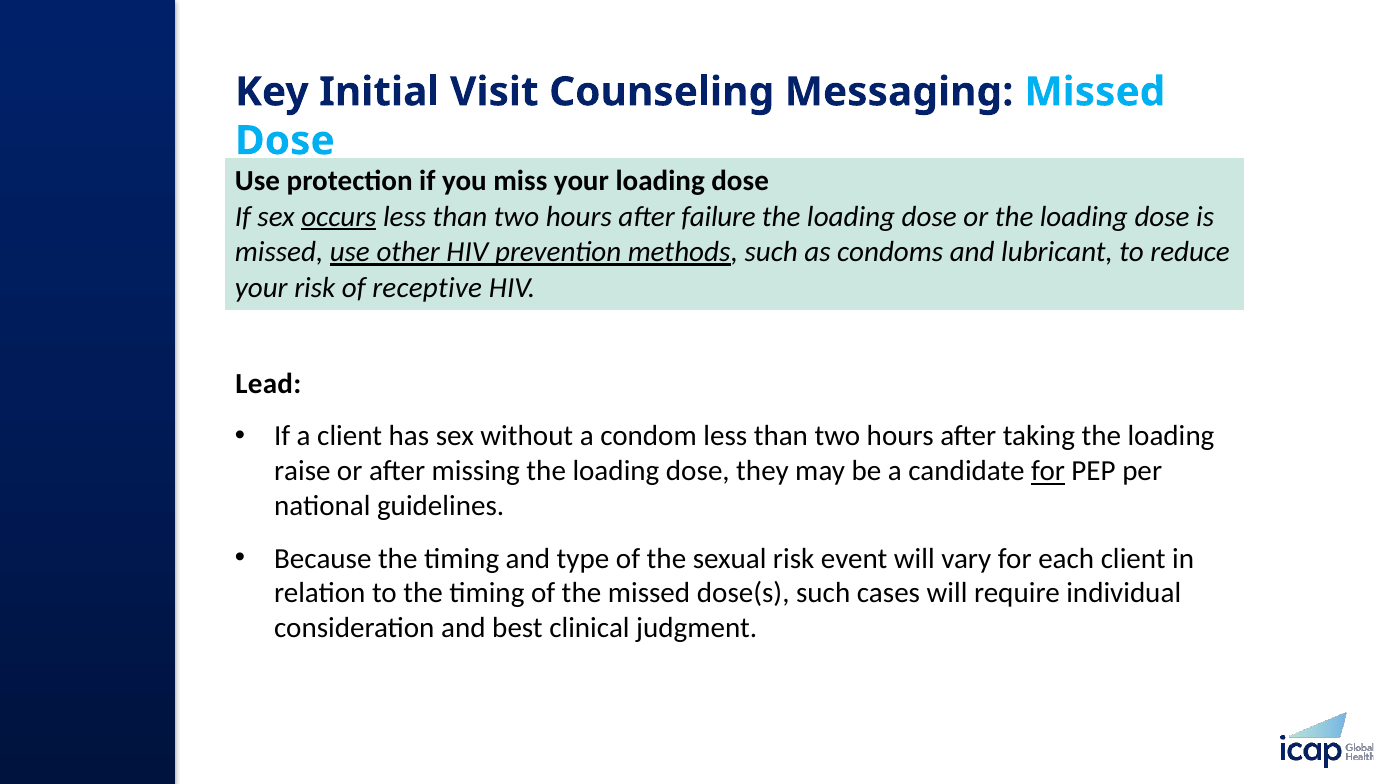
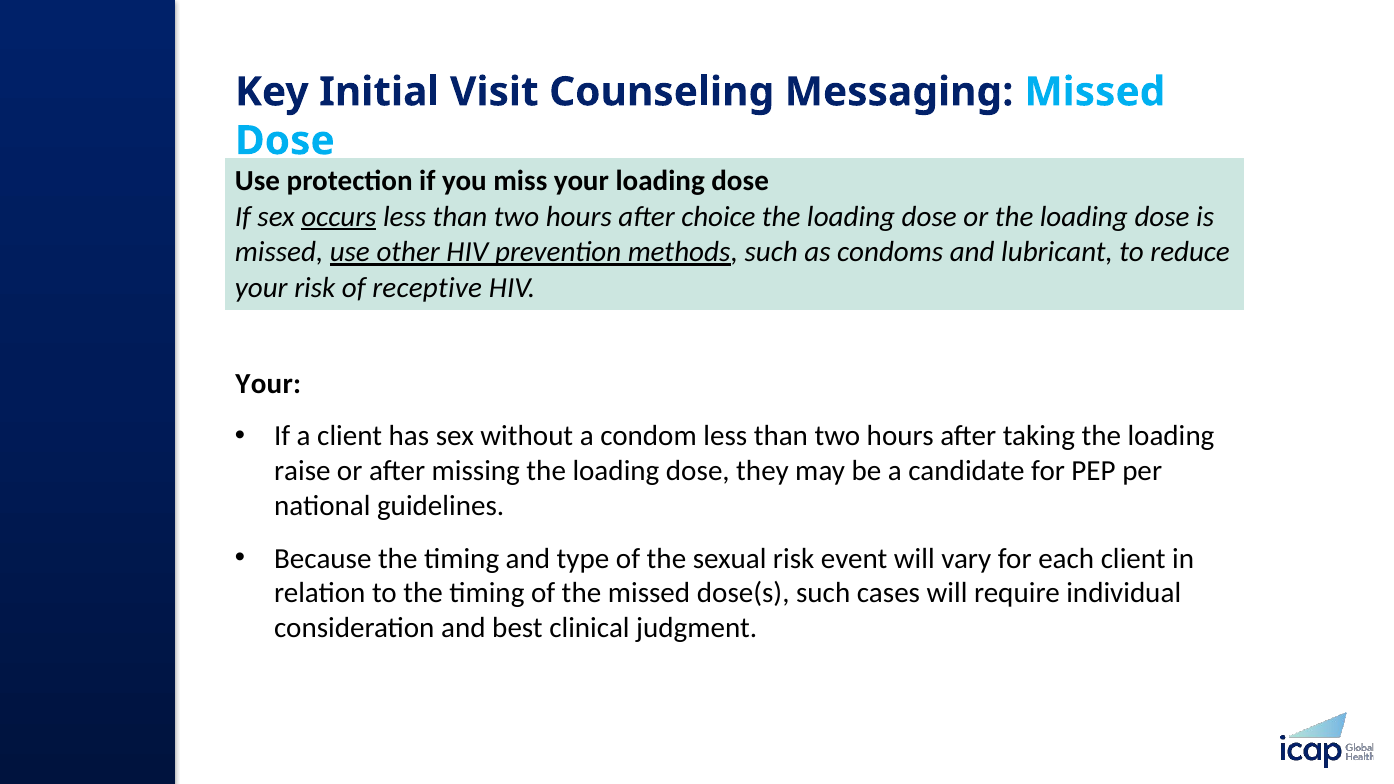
failure: failure -> choice
Lead at (268, 384): Lead -> Your
for at (1048, 471) underline: present -> none
